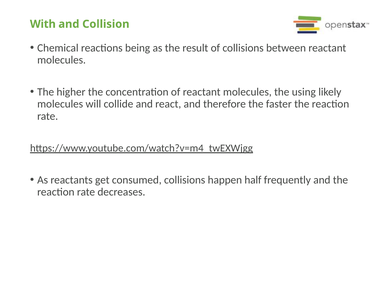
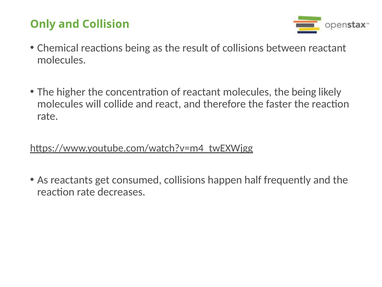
With: With -> Only
the using: using -> being
